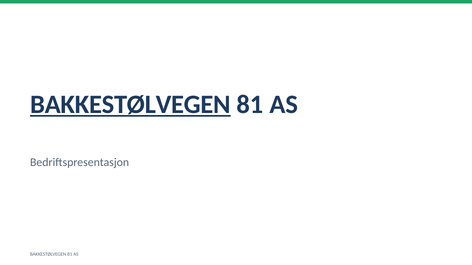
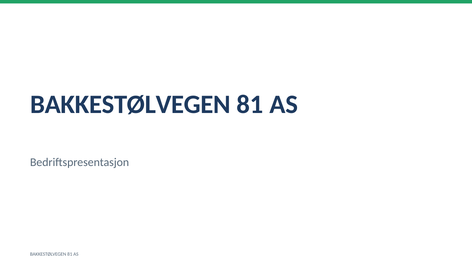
BAKKESTØLVEGEN at (130, 105) underline: present -> none
